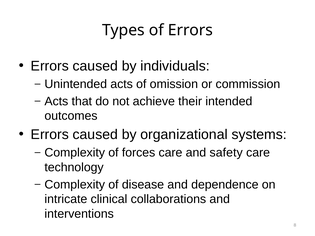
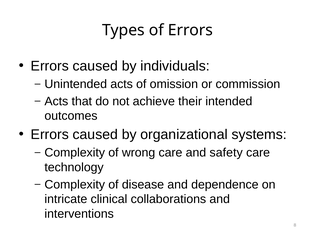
forces: forces -> wrong
